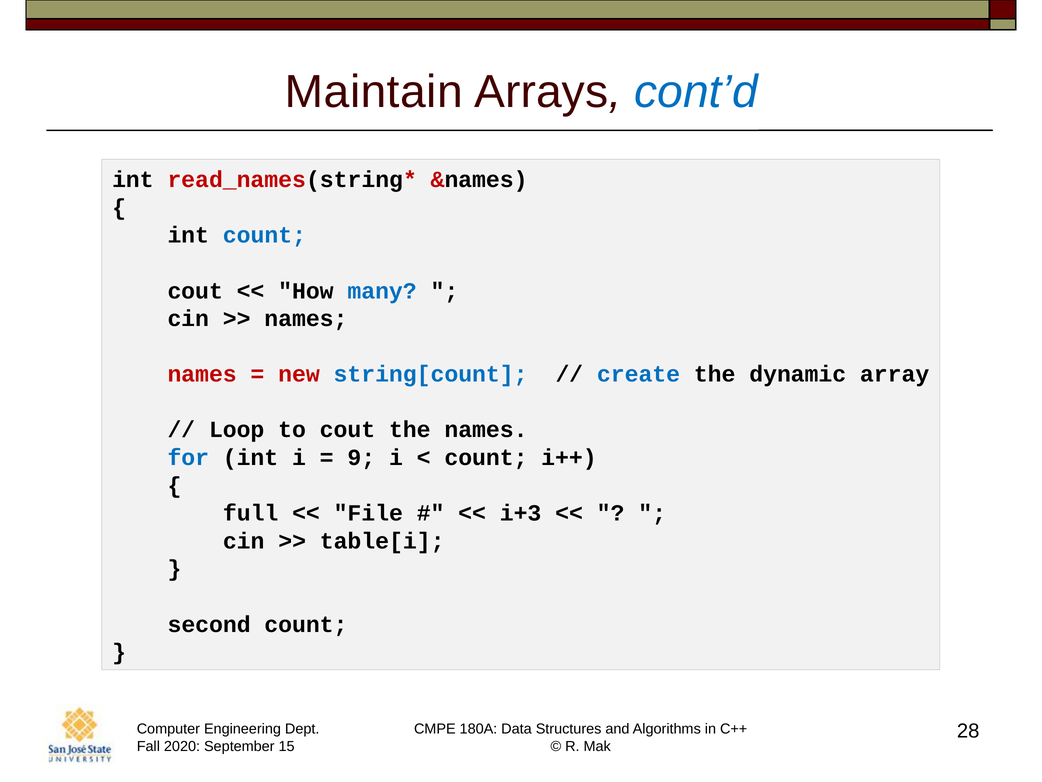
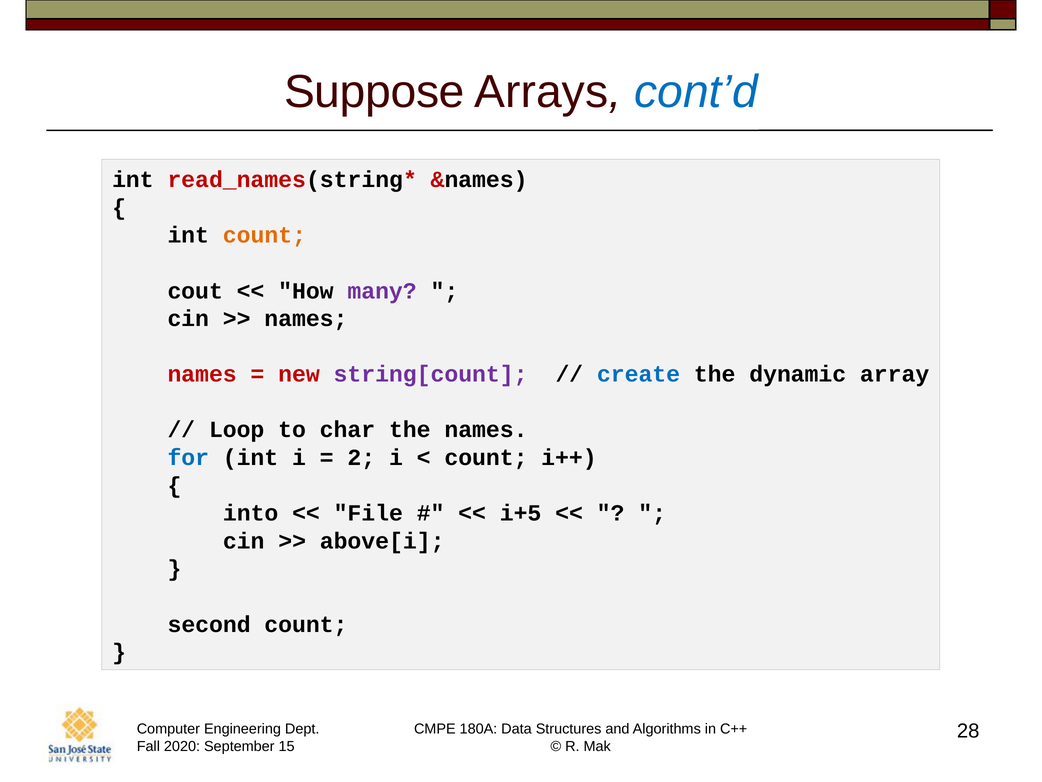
Maintain: Maintain -> Suppose
count at (264, 235) colour: blue -> orange
many colour: blue -> purple
string[count colour: blue -> purple
to cout: cout -> char
9: 9 -> 2
full: full -> into
i+3: i+3 -> i+5
table[i: table[i -> above[i
